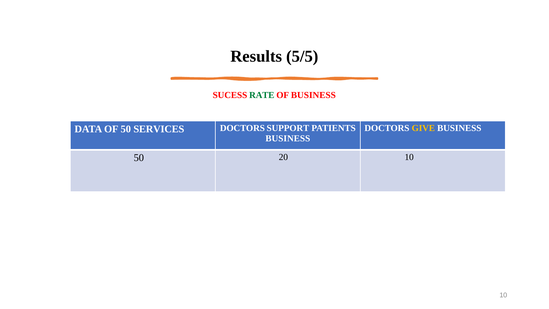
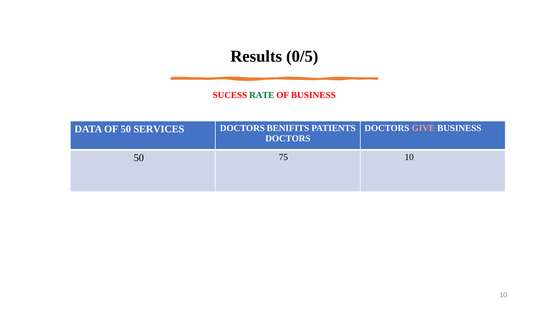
5/5: 5/5 -> 0/5
GIVE colour: yellow -> pink
SUPPORT: SUPPORT -> BENIFITS
BUSINESS at (288, 138): BUSINESS -> DOCTORS
20: 20 -> 75
